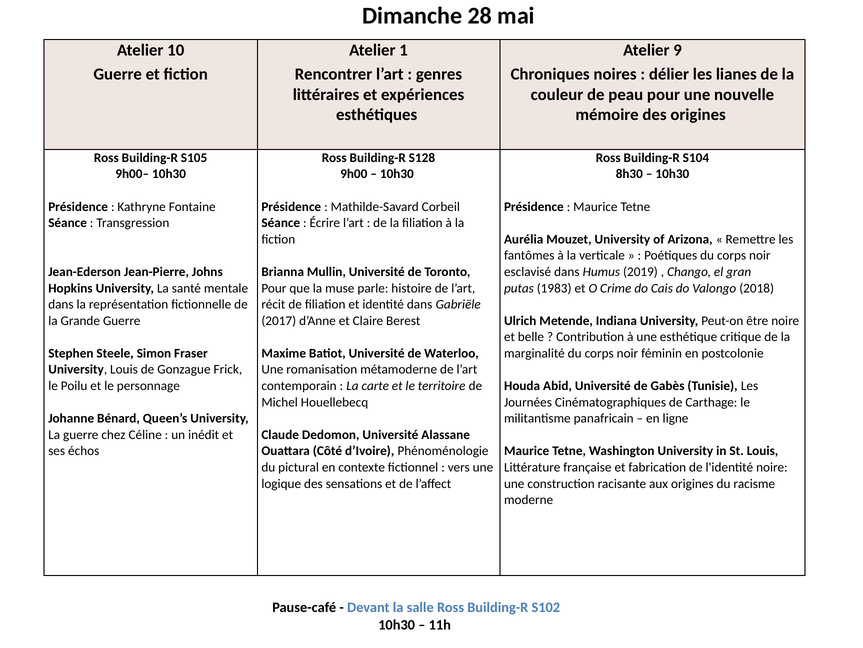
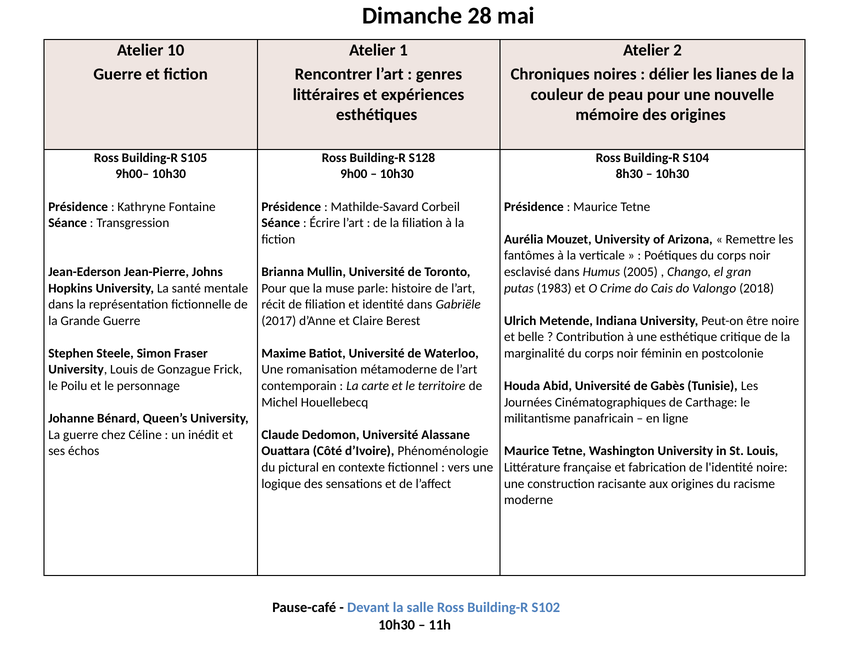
9: 9 -> 2
2019: 2019 -> 2005
